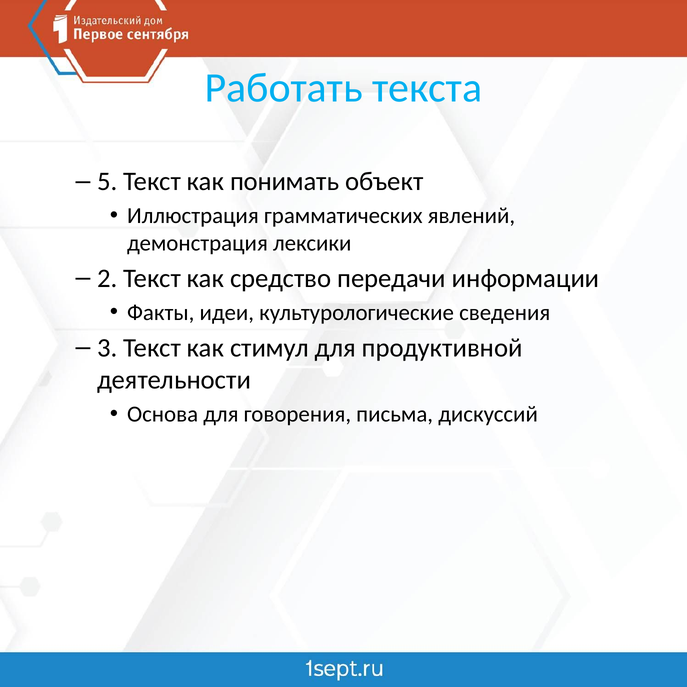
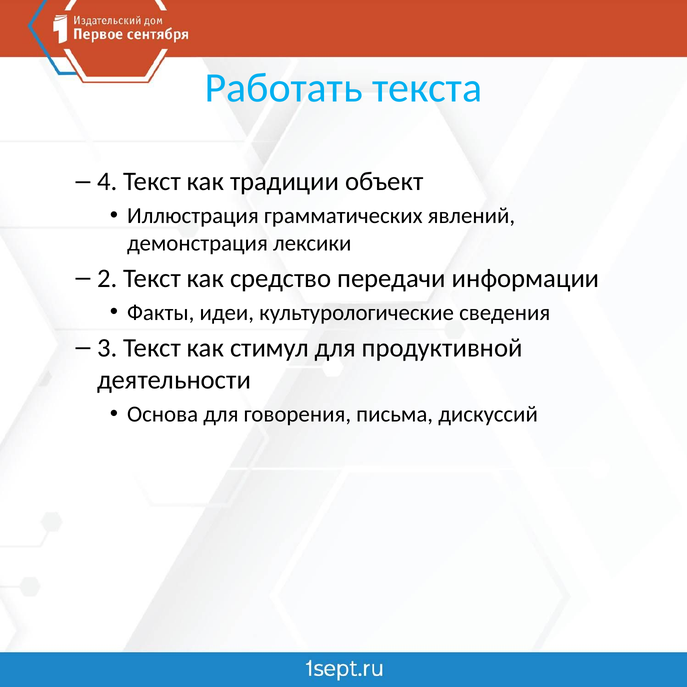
5: 5 -> 4
понимать: понимать -> традиции
